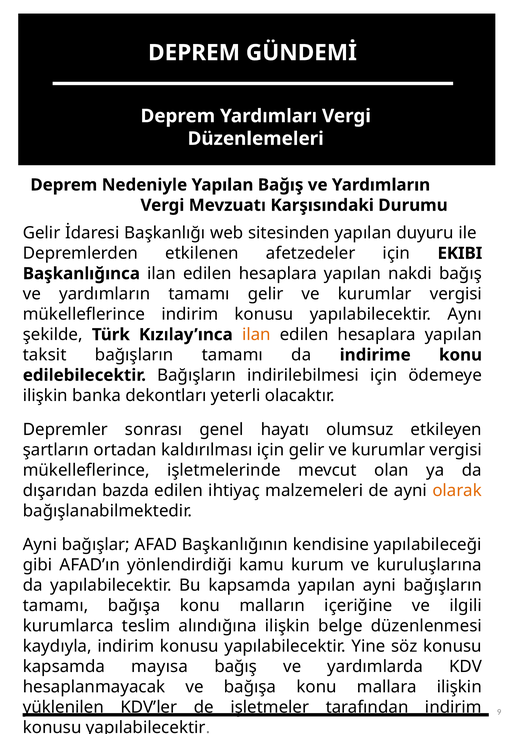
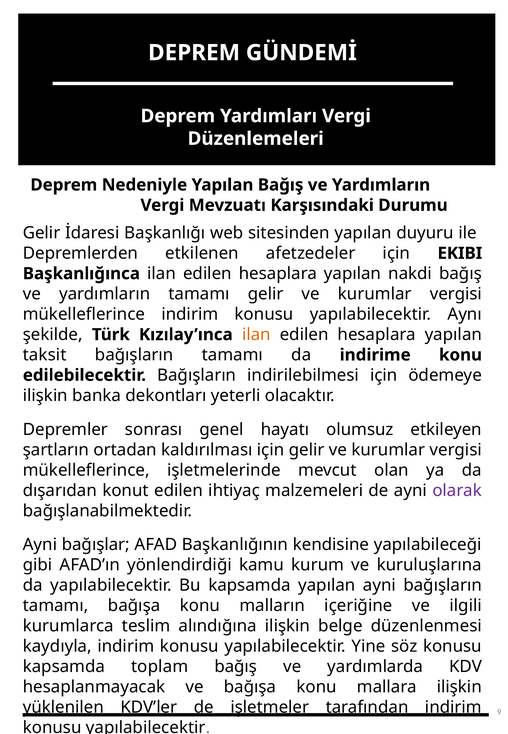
bazda: bazda -> konut
olarak colour: orange -> purple
mayısa: mayısa -> toplam
